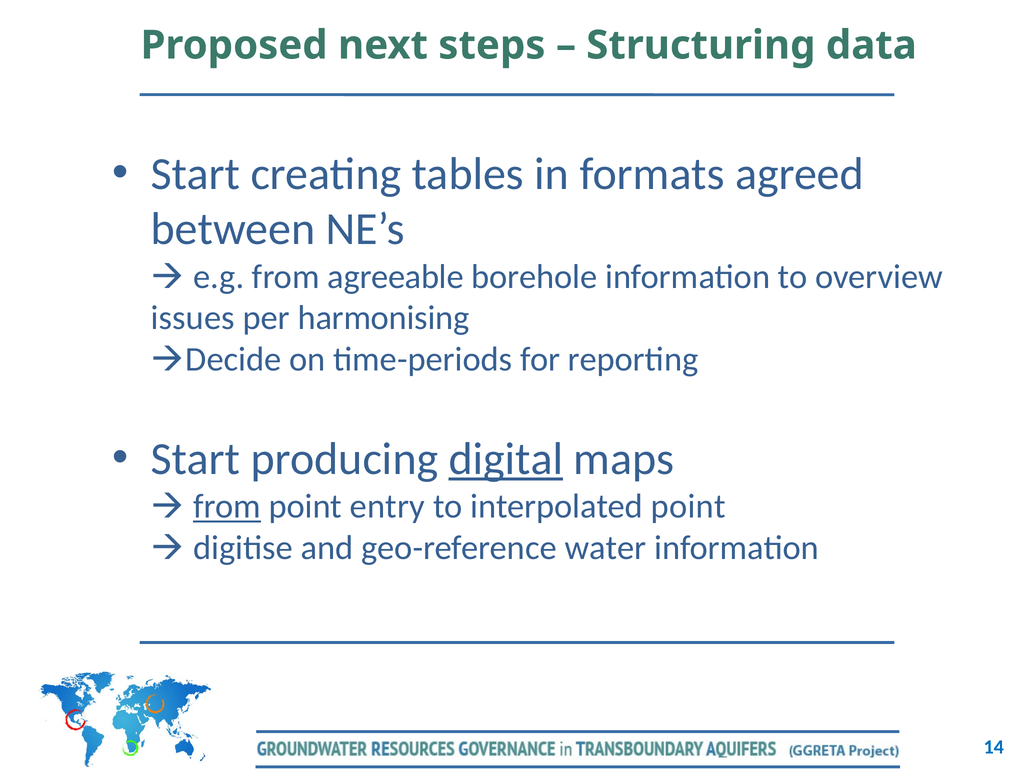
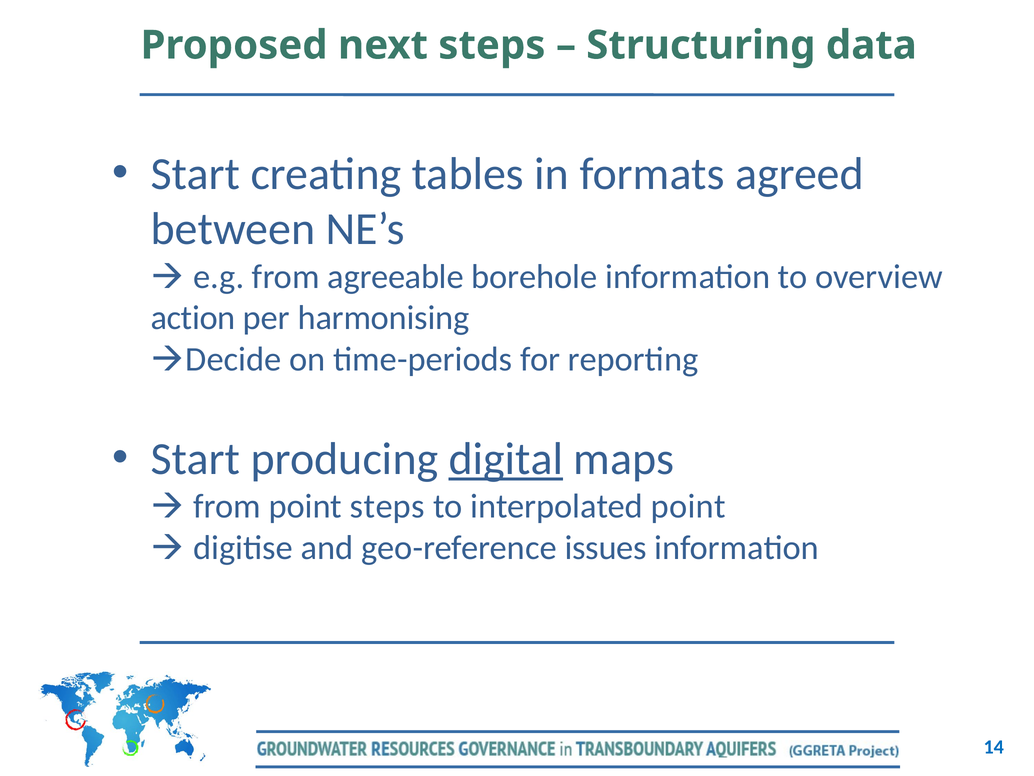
issues: issues -> action
from at (227, 506) underline: present -> none
point entry: entry -> steps
water: water -> issues
